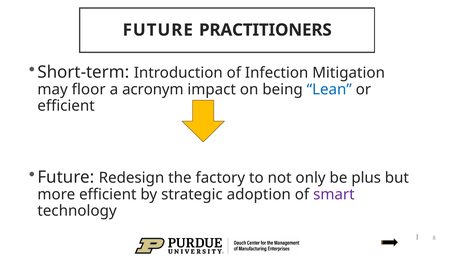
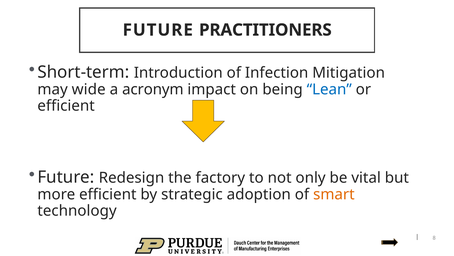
floor: floor -> wide
plus: plus -> vital
smart colour: purple -> orange
